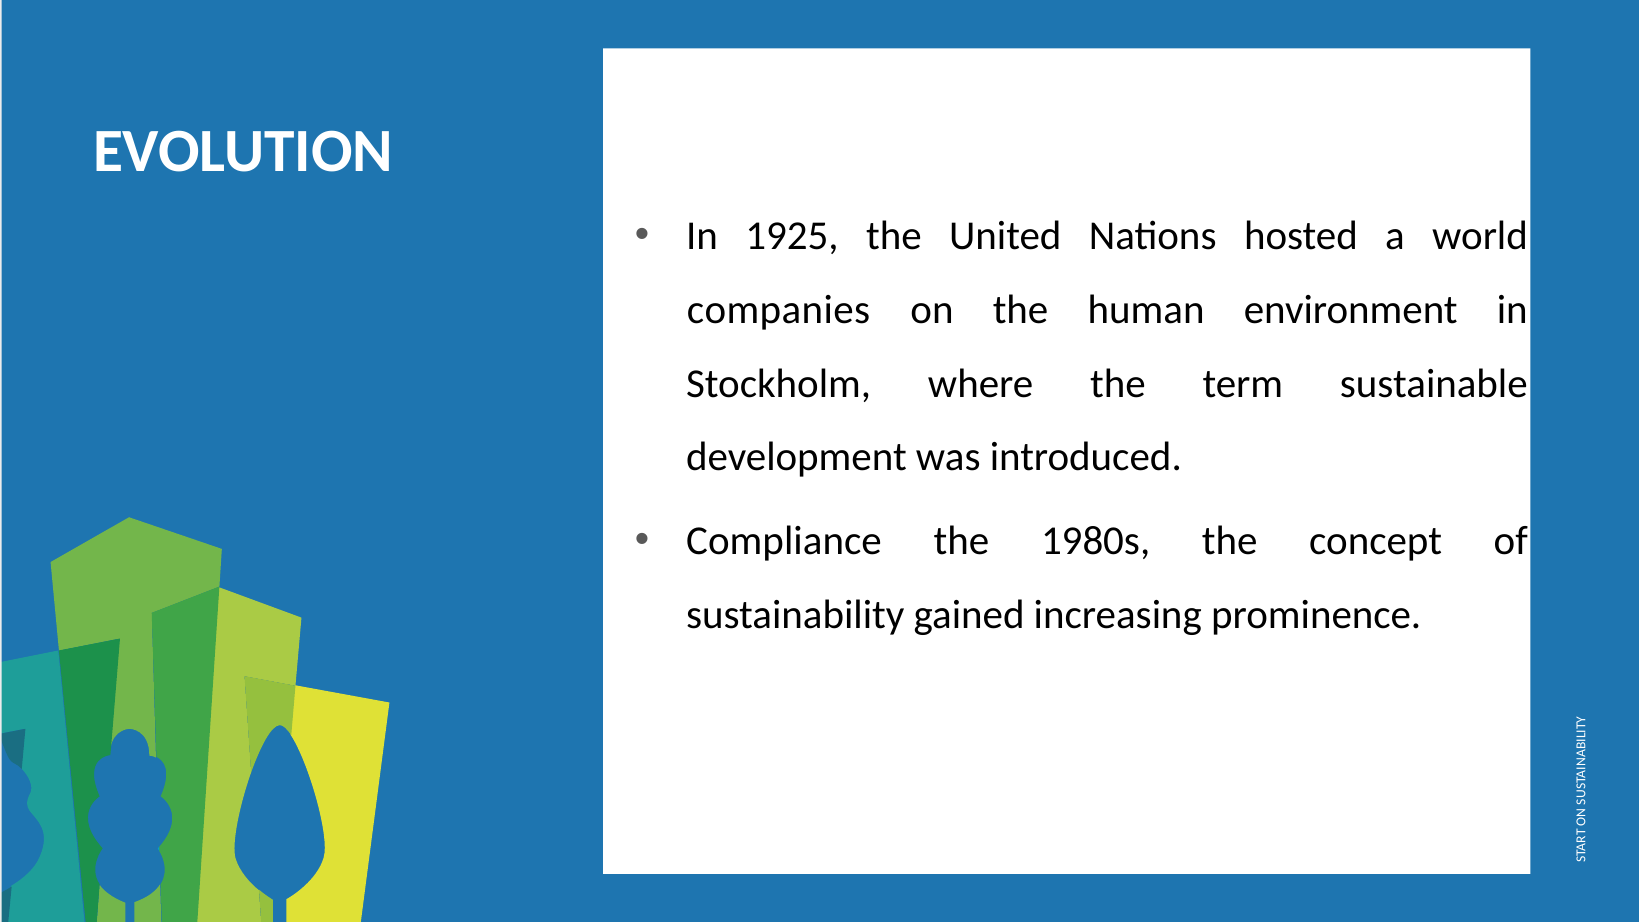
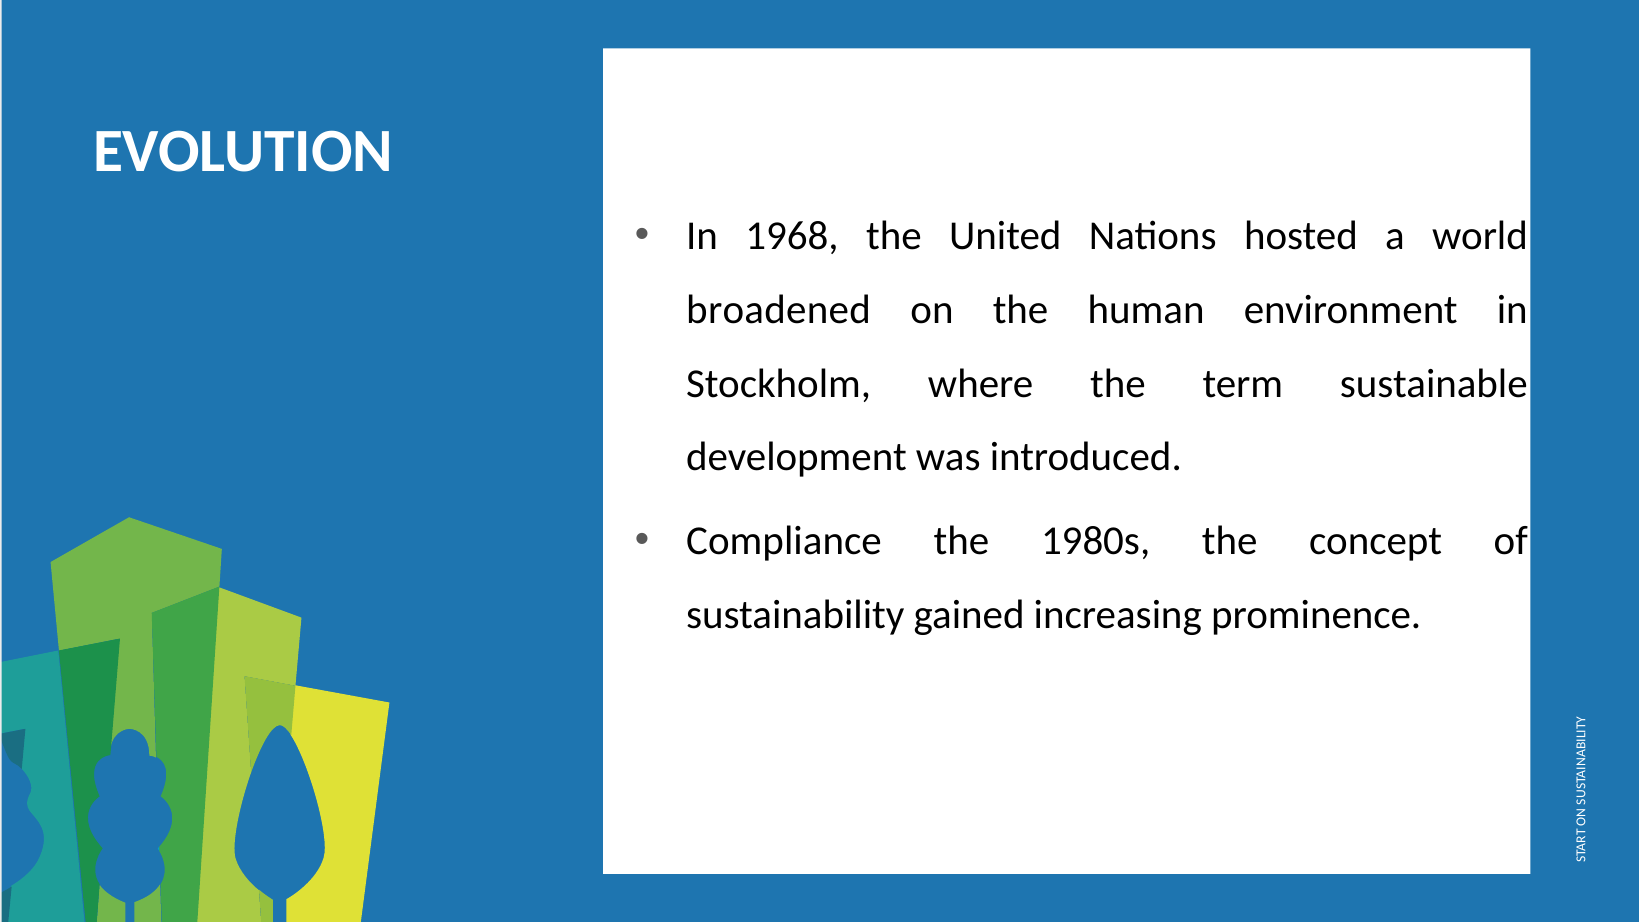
1925: 1925 -> 1968
companies: companies -> broadened
